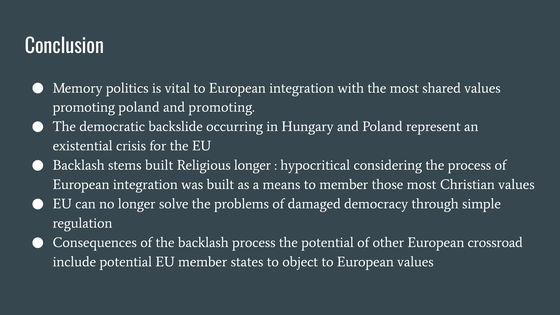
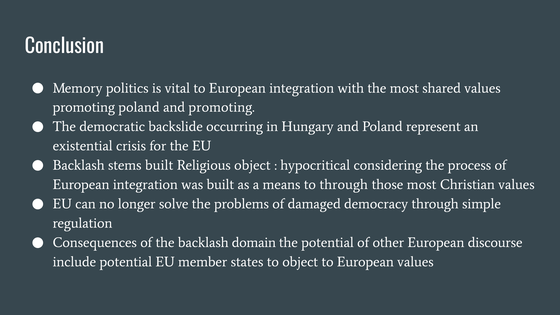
Religious longer: longer -> object
to member: member -> through
backlash process: process -> domain
crossroad: crossroad -> discourse
